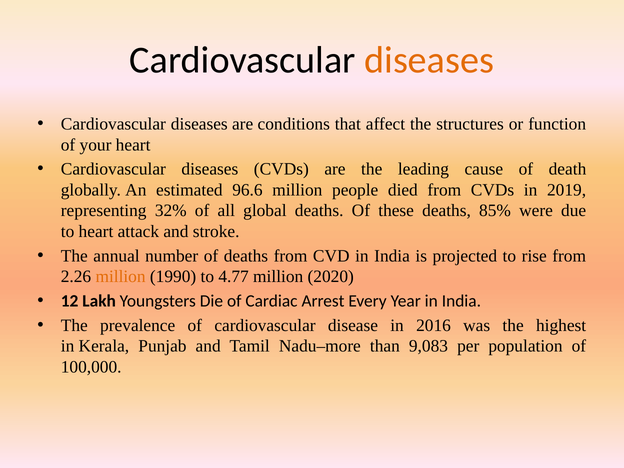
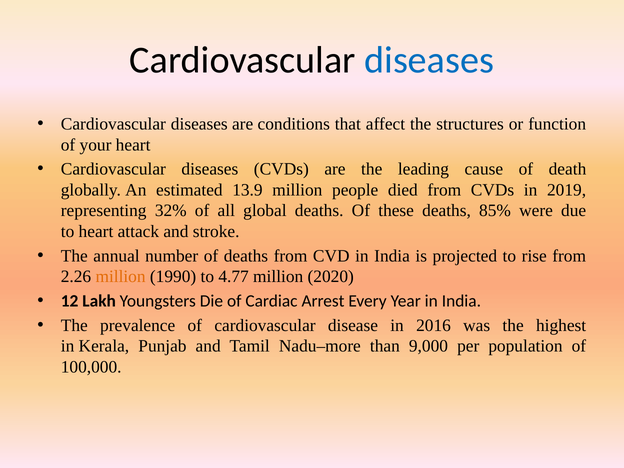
diseases at (429, 60) colour: orange -> blue
96.6: 96.6 -> 13.9
9,083: 9,083 -> 9,000
